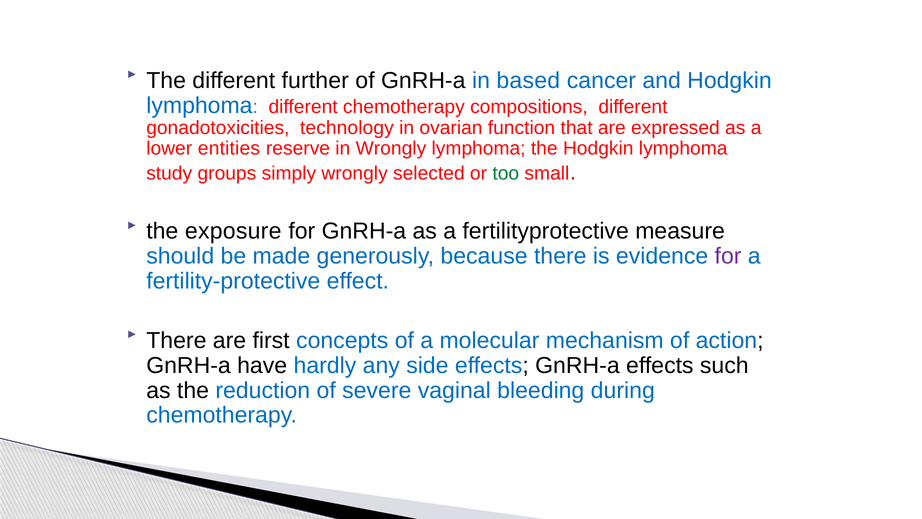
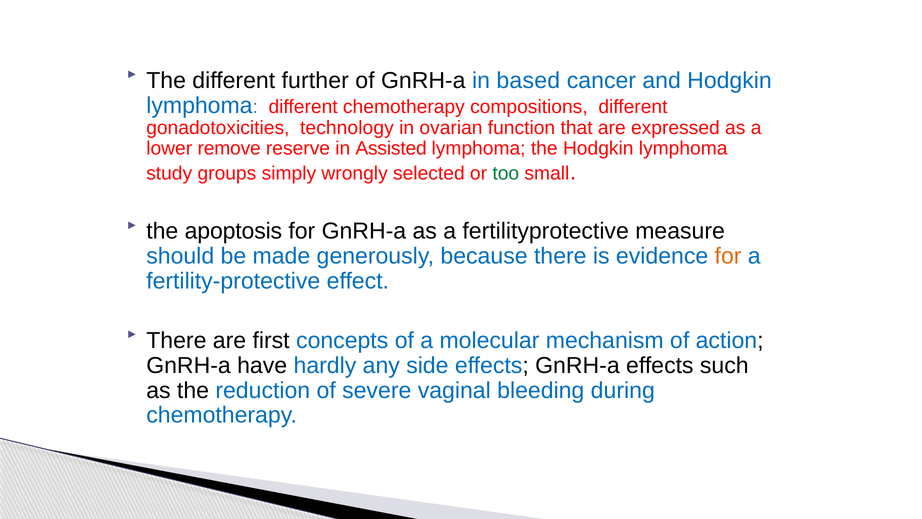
entities: entities -> remove
in Wrongly: Wrongly -> Assisted
exposure: exposure -> apoptosis
for at (728, 256) colour: purple -> orange
